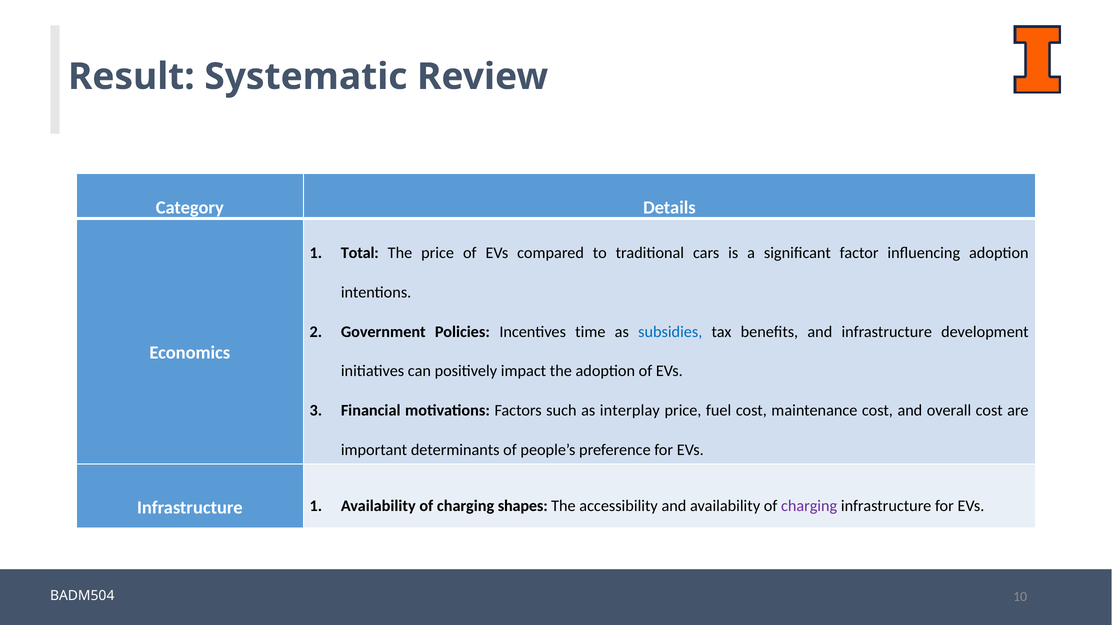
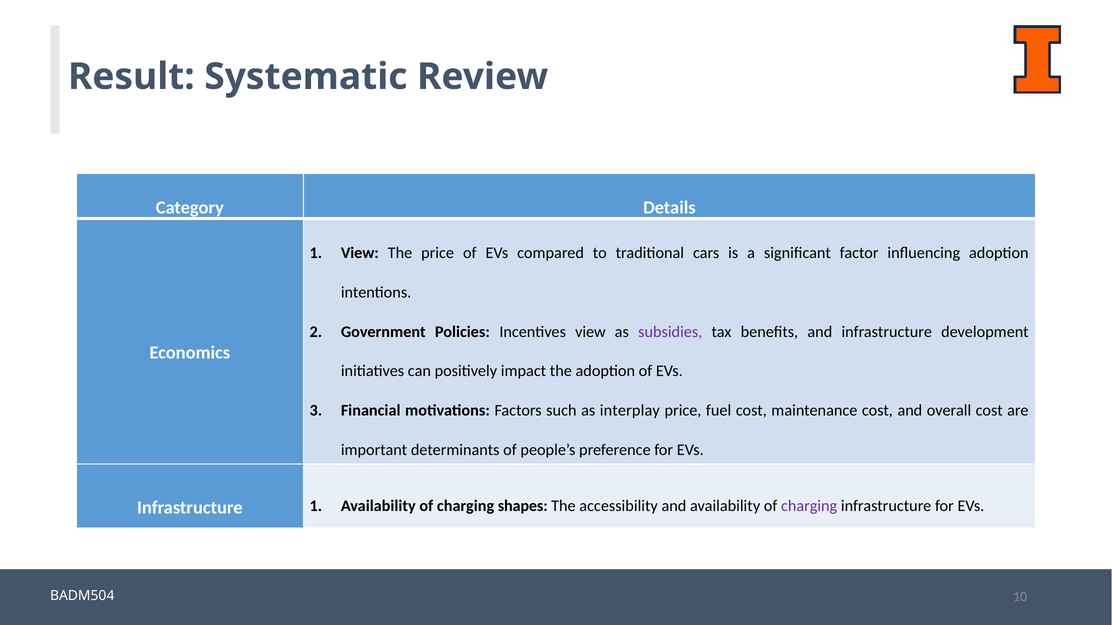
Total at (360, 253): Total -> View
Incentives time: time -> view
subsidies colour: blue -> purple
